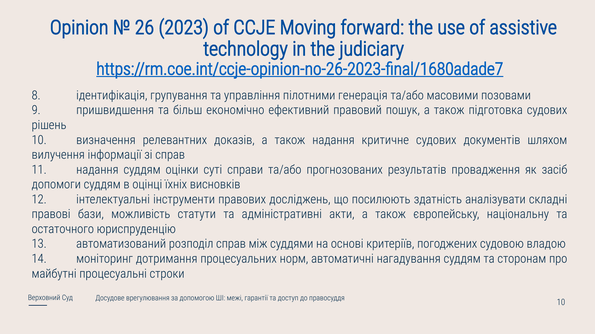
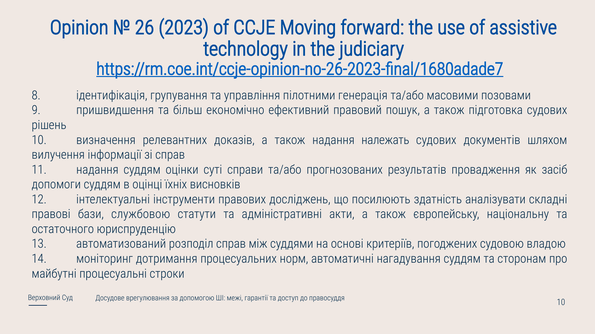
критичне: критичне -> належать
можливість: можливість -> службовою
